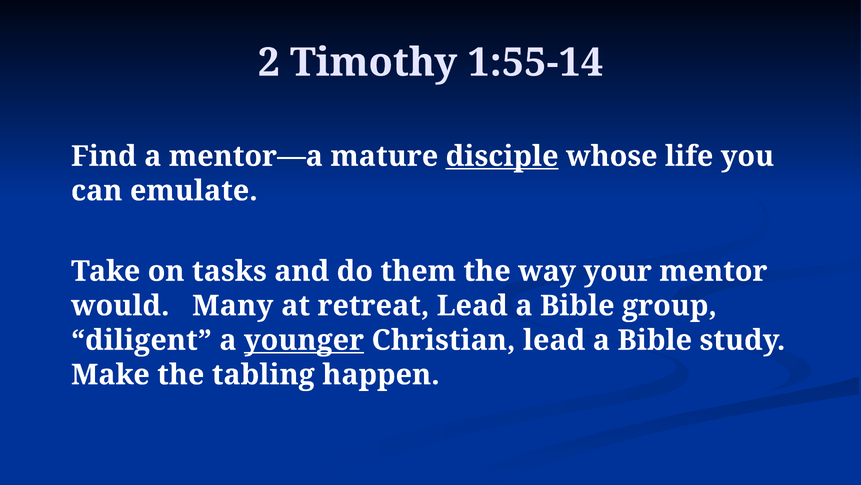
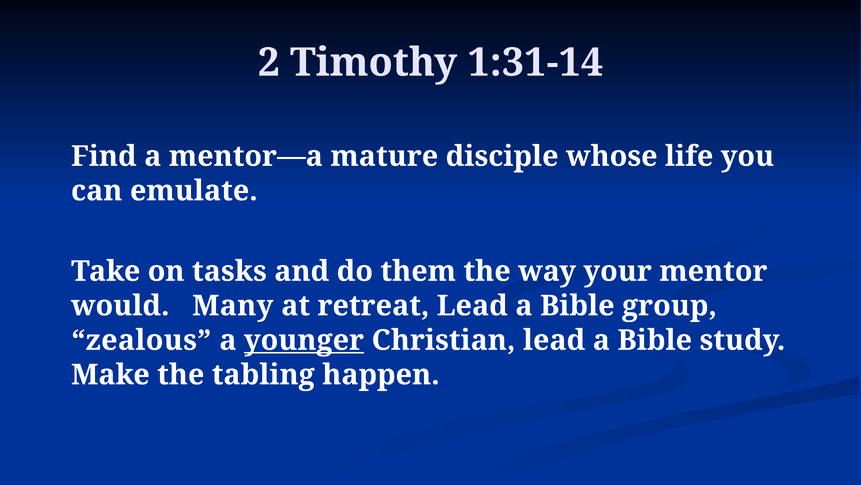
1:55-14: 1:55-14 -> 1:31-14
disciple underline: present -> none
diligent: diligent -> zealous
